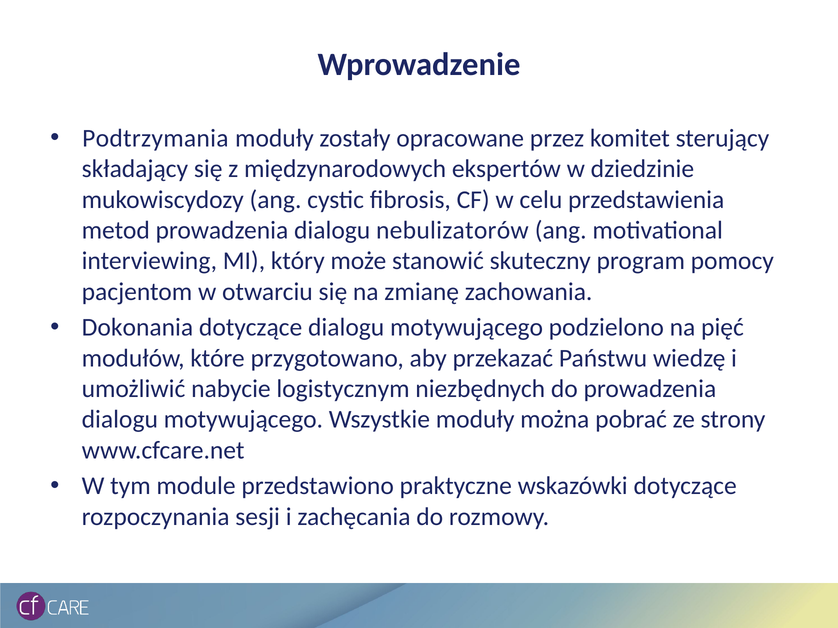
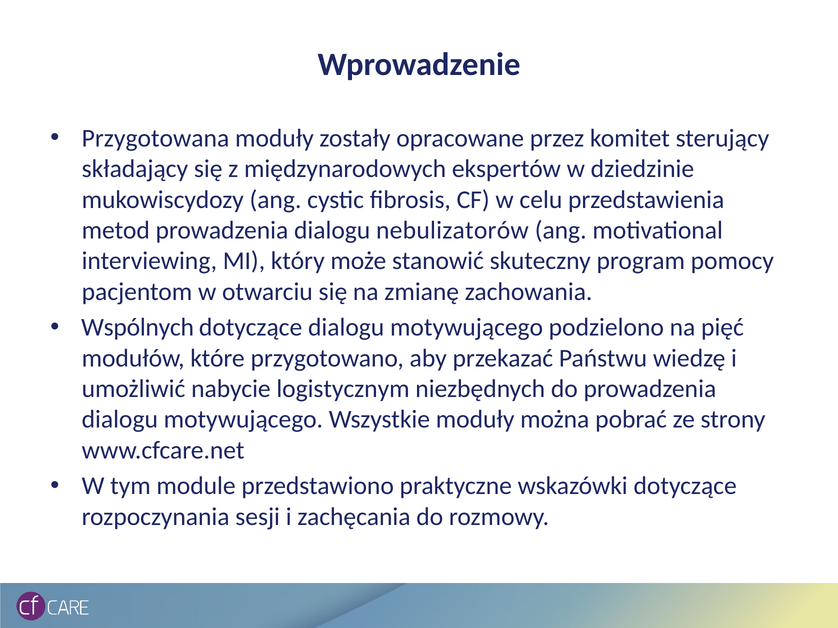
Podtrzymania: Podtrzymania -> Przygotowana
Dokonania: Dokonania -> Wspólnych
